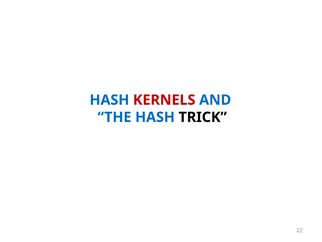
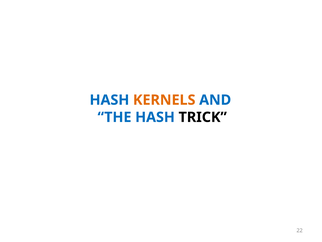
KERNELS colour: red -> orange
